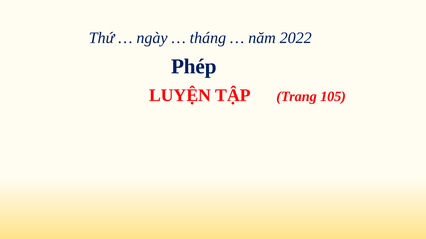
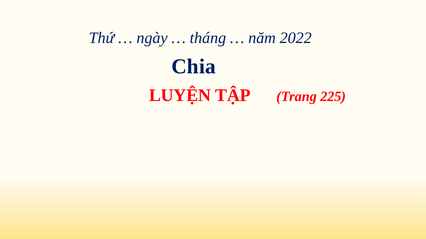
Phép: Phép -> Chia
105: 105 -> 225
